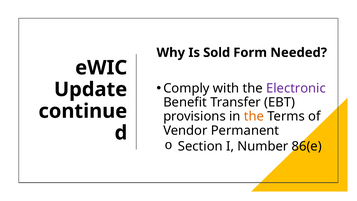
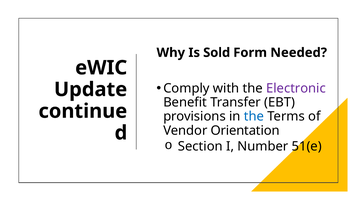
the at (254, 116) colour: orange -> blue
Permanent: Permanent -> Orientation
86(e: 86(e -> 51(e
